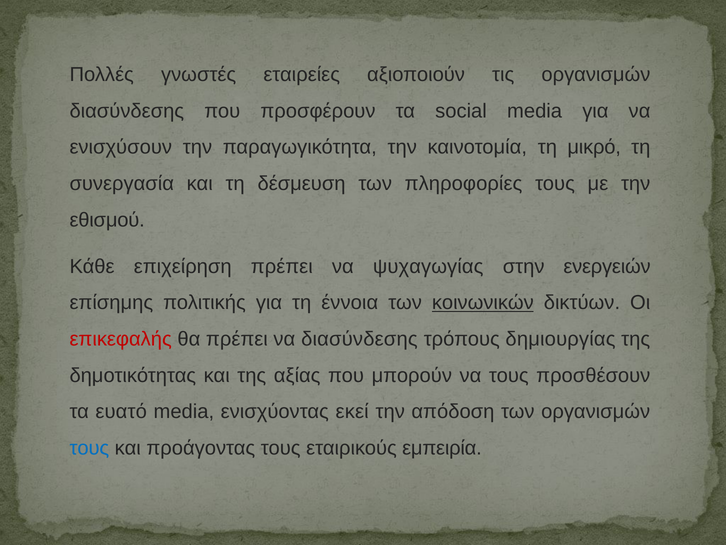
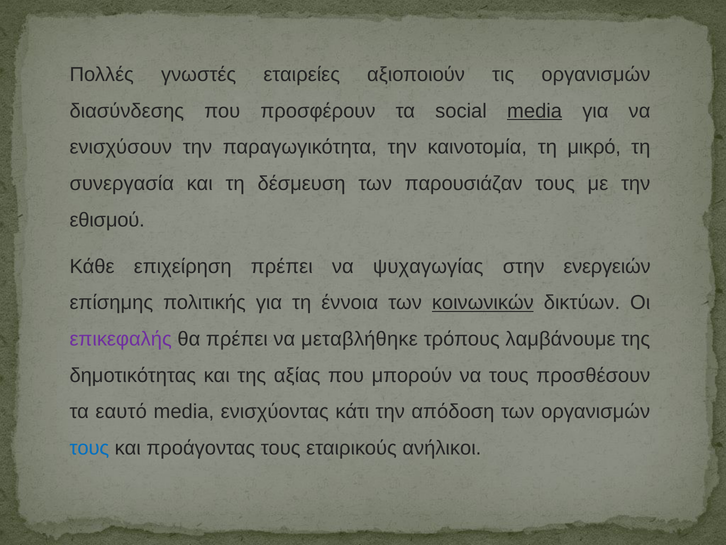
media at (535, 111) underline: none -> present
πληροφορίες: πληροφορίες -> παρουσιάζαν
επικεφαλής colour: red -> purple
να διασύνδεσης: διασύνδεσης -> μεταβλήθηκε
δημιουργίας: δημιουργίας -> λαμβάνουμε
ευατό: ευατό -> εαυτό
εκεί: εκεί -> κάτι
εμπειρία: εμπειρία -> ανήλικοι
